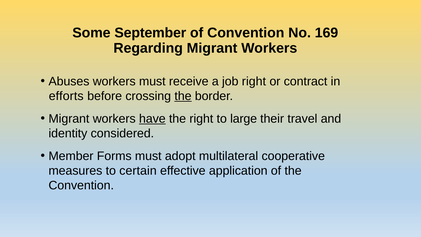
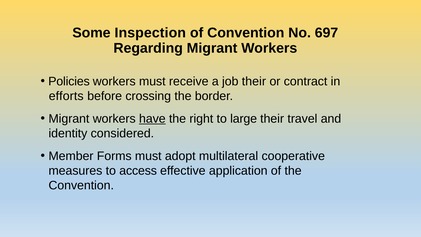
September: September -> Inspection
169: 169 -> 697
Abuses: Abuses -> Policies
job right: right -> their
the at (183, 96) underline: present -> none
certain: certain -> access
